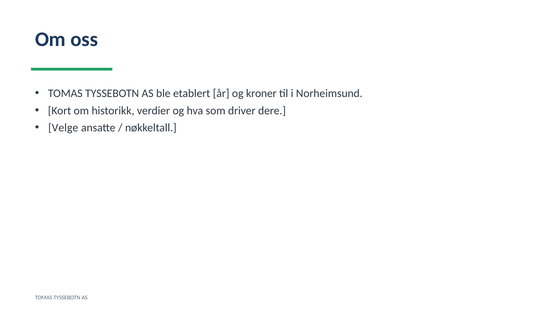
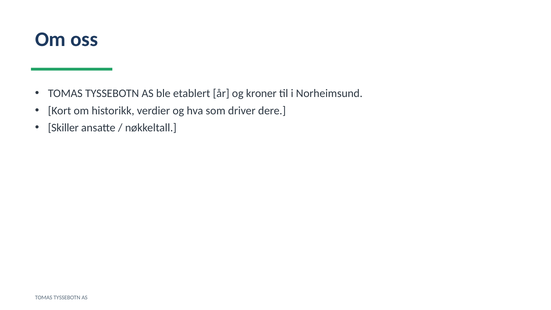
Velge: Velge -> Skiller
